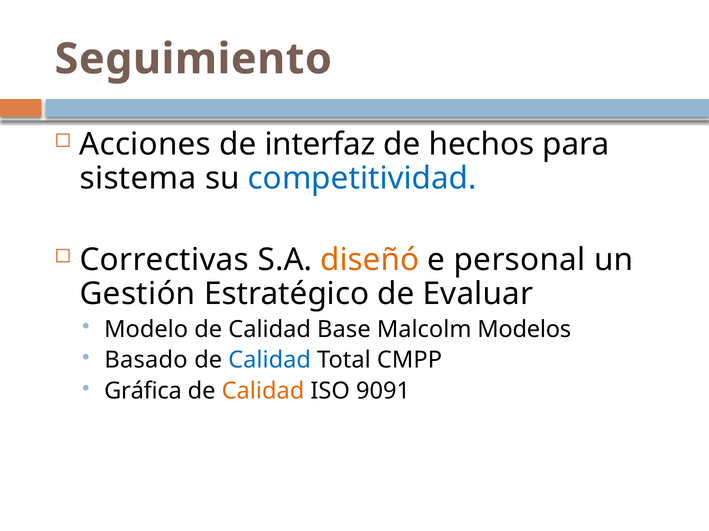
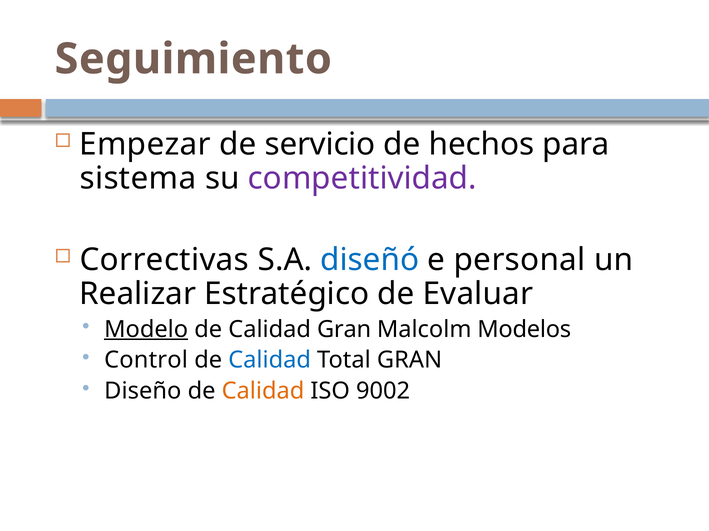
Acciones: Acciones -> Empezar
interfaz: interfaz -> servicio
competitividad colour: blue -> purple
diseñó colour: orange -> blue
Gestión: Gestión -> Realizar
Modelo underline: none -> present
Calidad Base: Base -> Gran
Basado: Basado -> Control
Total CMPP: CMPP -> GRAN
Gráfica: Gráfica -> Diseño
9091: 9091 -> 9002
